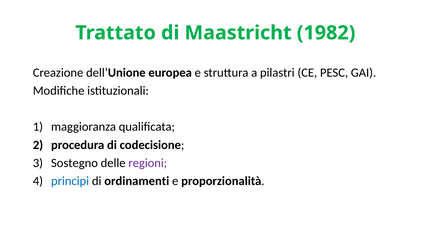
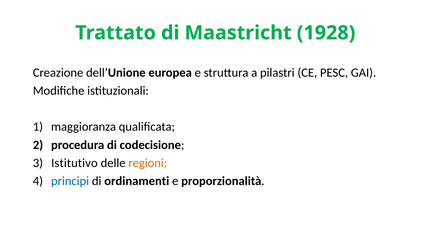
1982: 1982 -> 1928
Sostegno: Sostegno -> Istitutivo
regioni colour: purple -> orange
